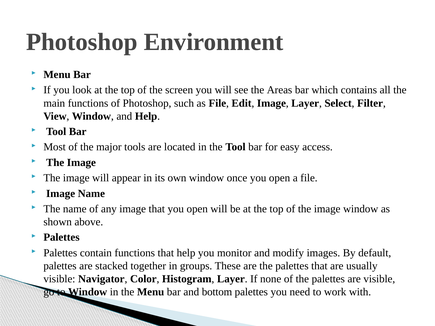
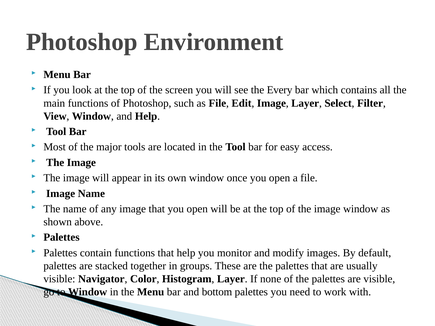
Areas: Areas -> Every
